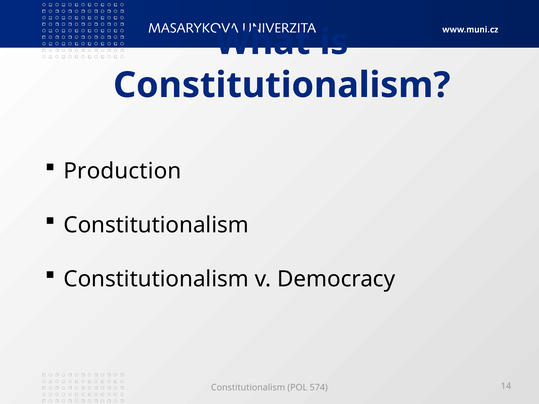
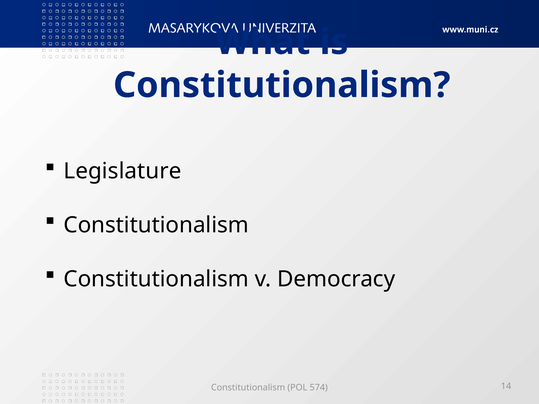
Production: Production -> Legislature
